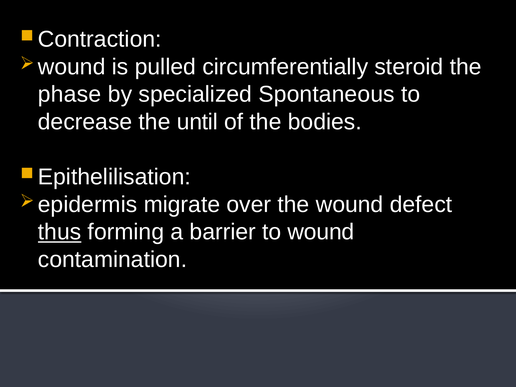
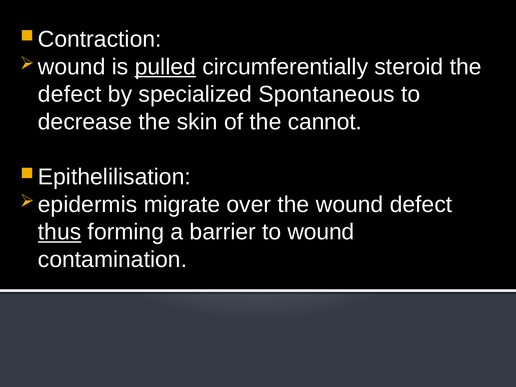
pulled underline: none -> present
phase at (70, 94): phase -> defect
until: until -> skin
bodies: bodies -> cannot
